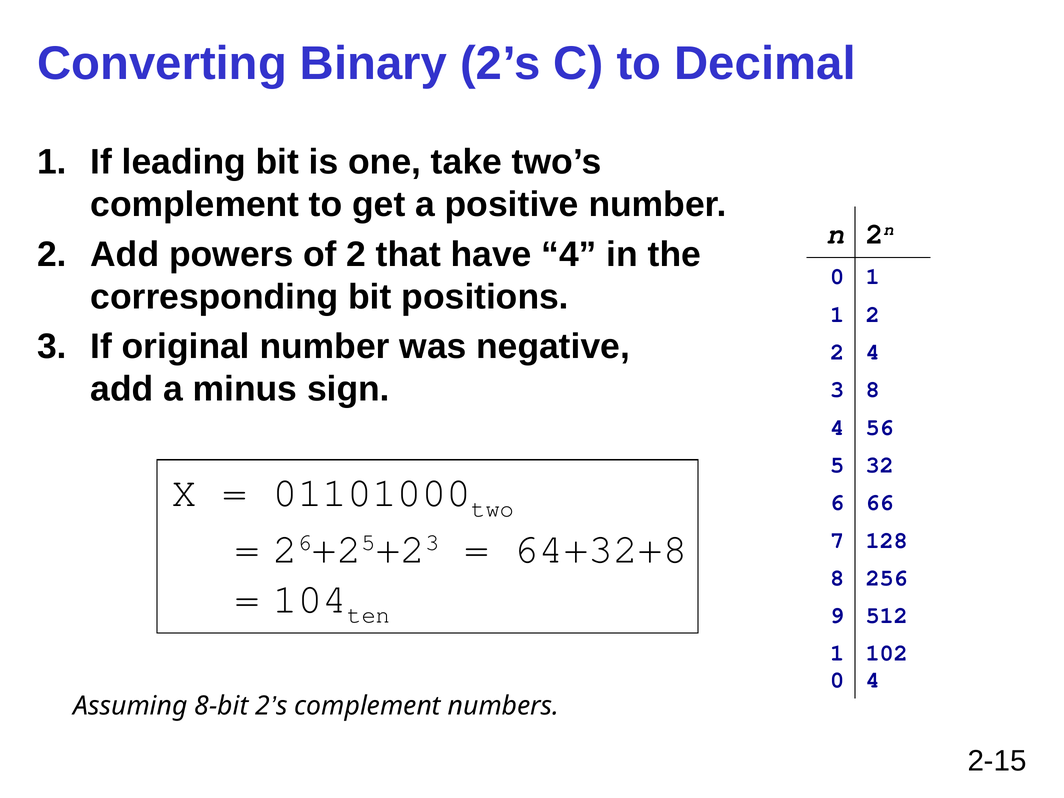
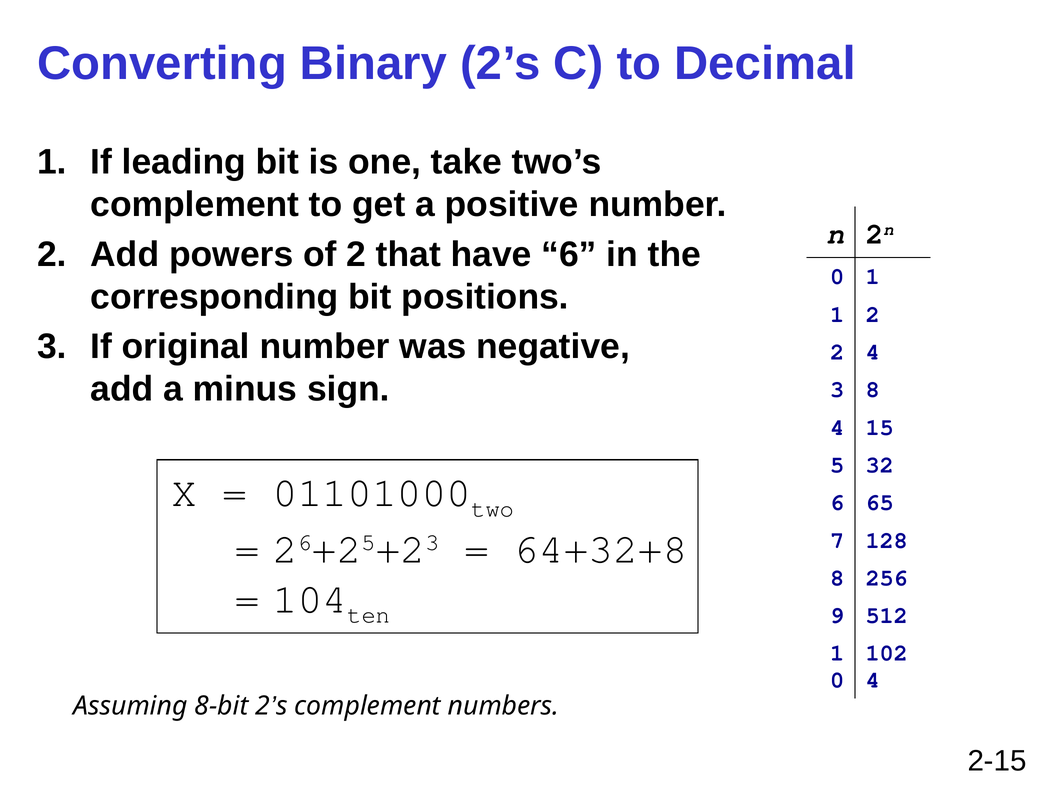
have 4: 4 -> 6
56: 56 -> 15
66: 66 -> 65
